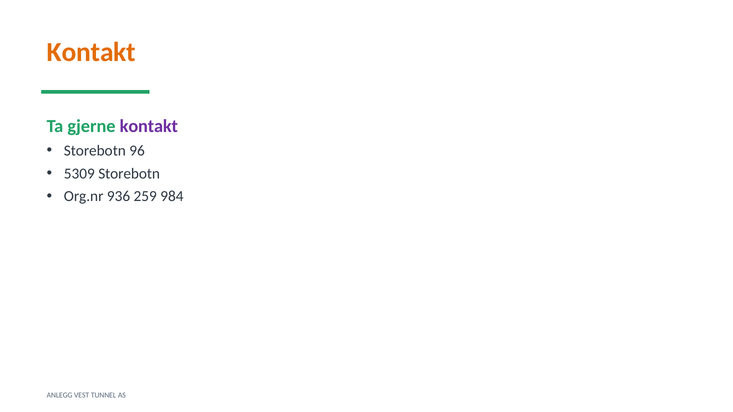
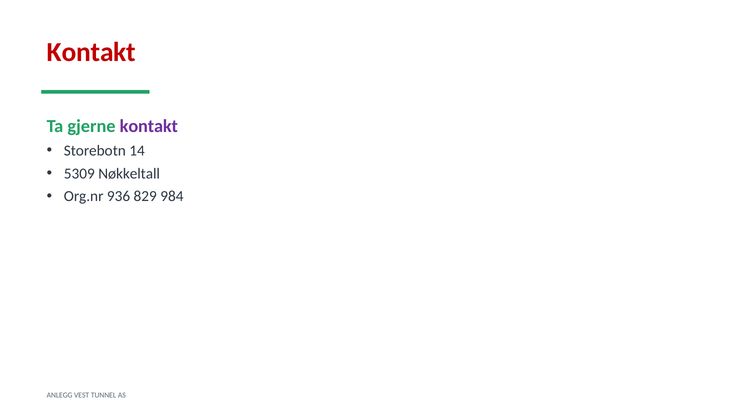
Kontakt at (91, 52) colour: orange -> red
96: 96 -> 14
5309 Storebotn: Storebotn -> Nøkkeltall
259: 259 -> 829
